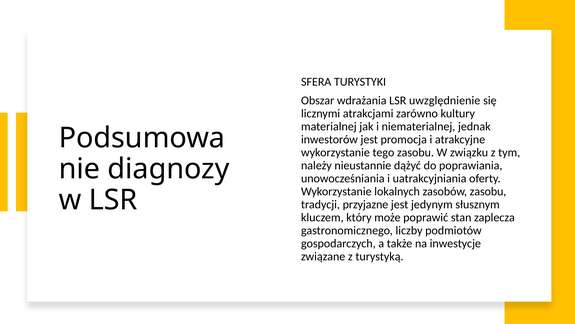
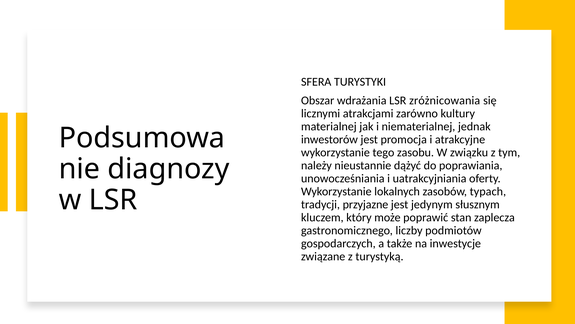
uwzględnienie: uwzględnienie -> zróżnicowania
zasobów zasobu: zasobu -> typach
